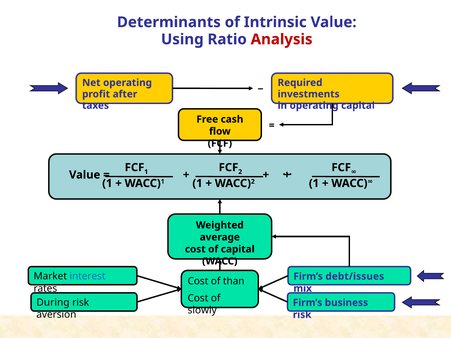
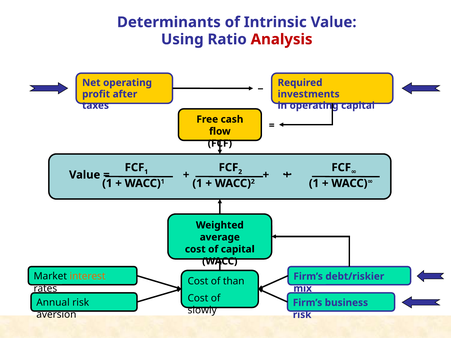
interest colour: blue -> orange
debt/issues: debt/issues -> debt/riskier
During: During -> Annual
